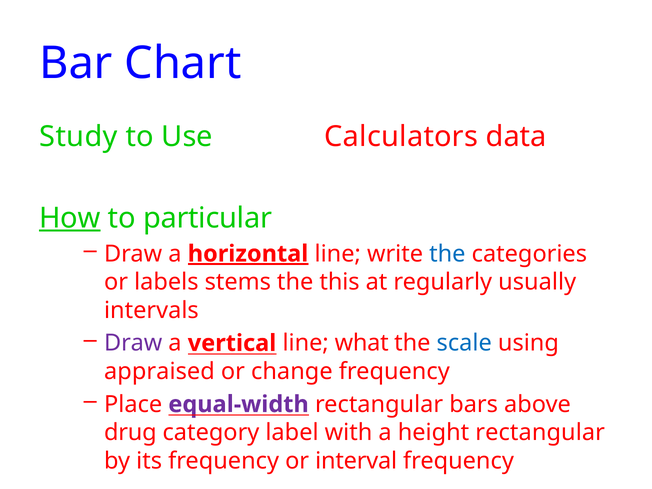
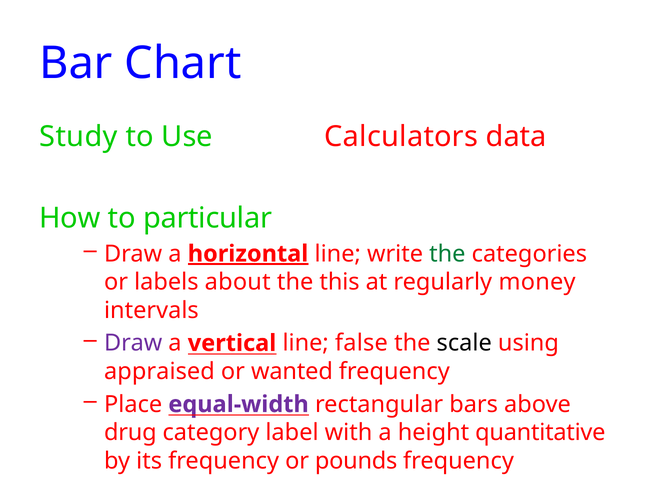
How underline: present -> none
the at (447, 254) colour: blue -> green
stems: stems -> about
usually: usually -> money
what: what -> false
scale colour: blue -> black
change: change -> wanted
height rectangular: rectangular -> quantitative
interval: interval -> pounds
